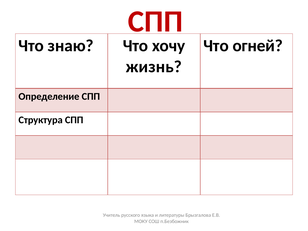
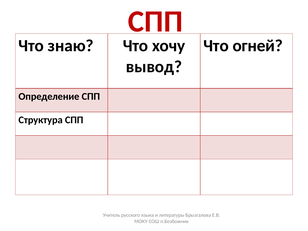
жизнь: жизнь -> вывод
